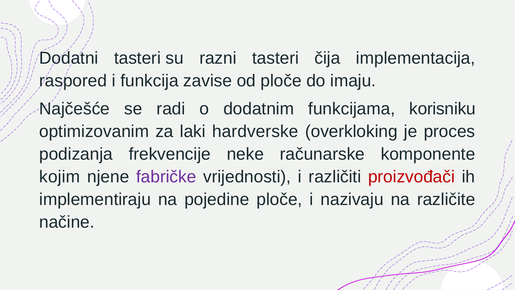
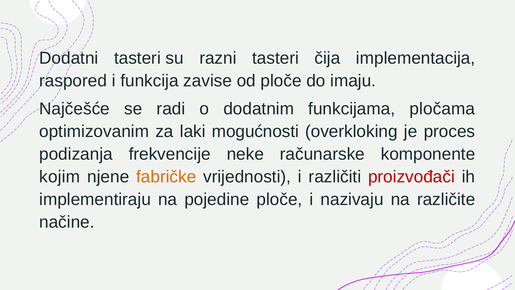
korisniku: korisniku -> pločama
hardverske: hardverske -> mogućnosti
fabričke colour: purple -> orange
